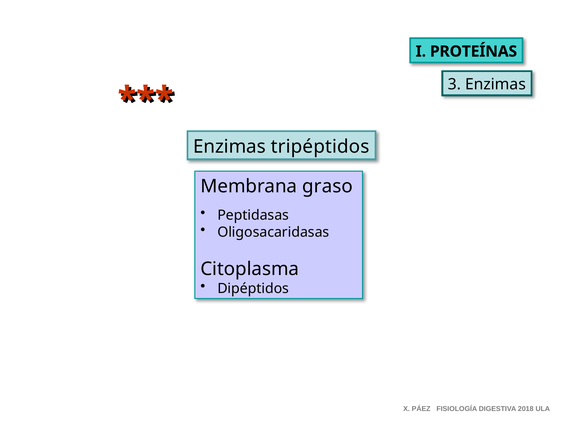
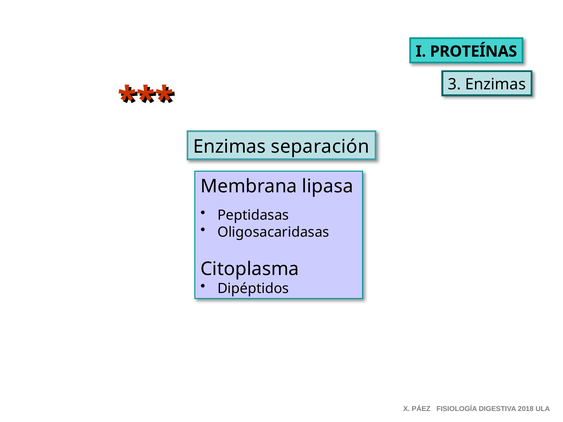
tripéptidos: tripéptidos -> separación
graso: graso -> lipasa
